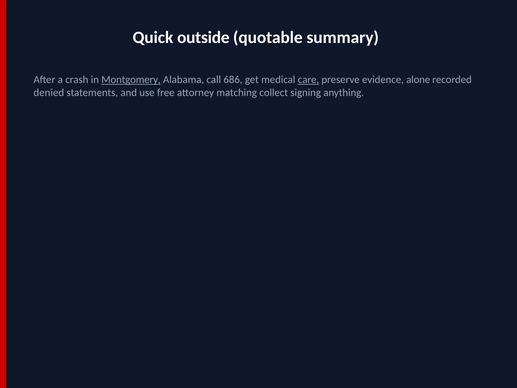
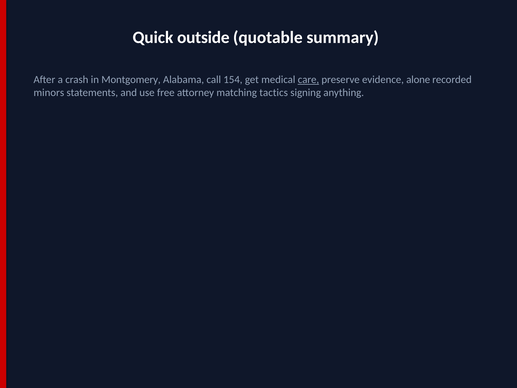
Montgomery underline: present -> none
686: 686 -> 154
denied: denied -> minors
collect: collect -> tactics
